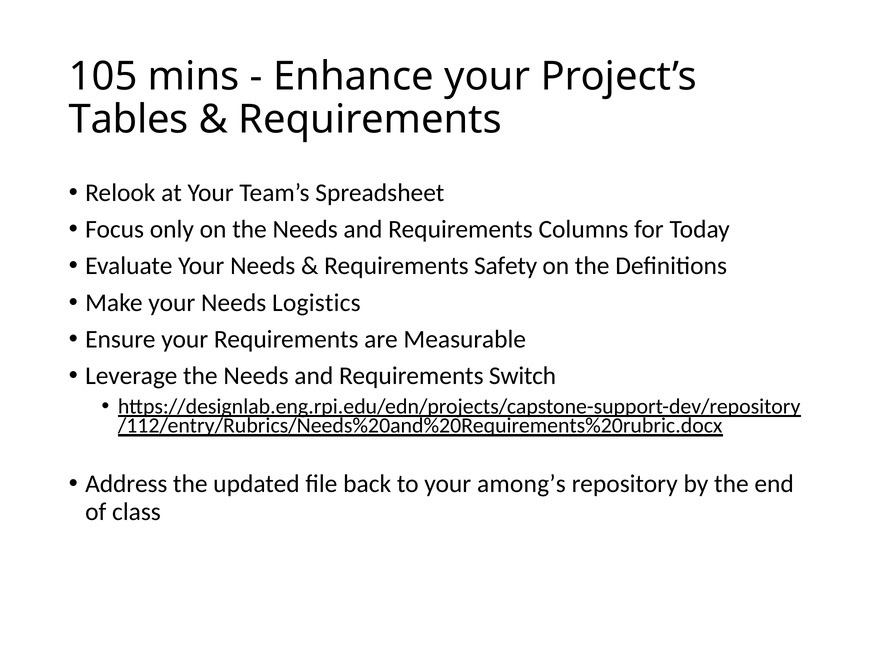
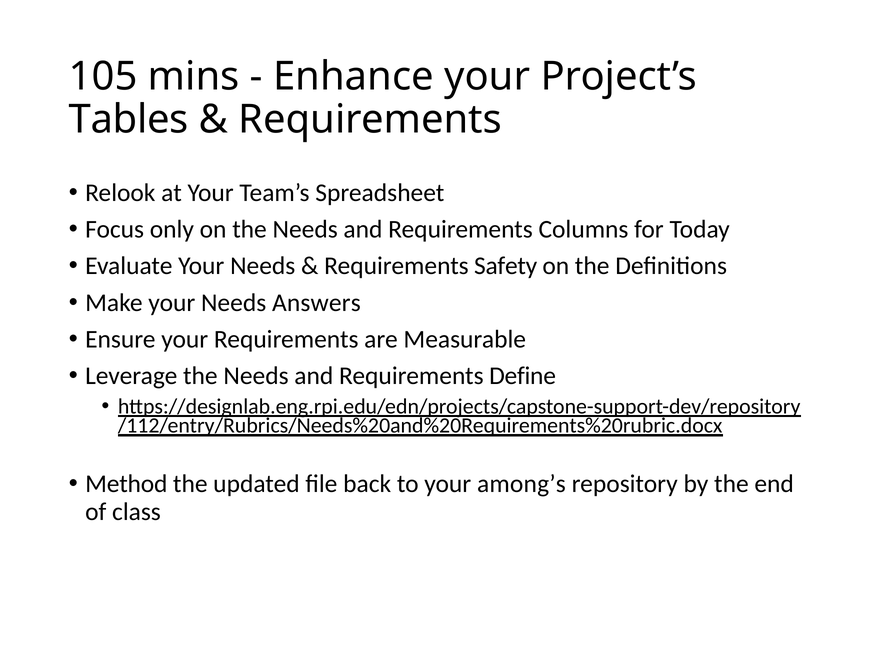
Logistics: Logistics -> Answers
Switch: Switch -> Define
Address: Address -> Method
